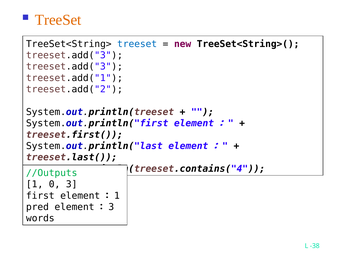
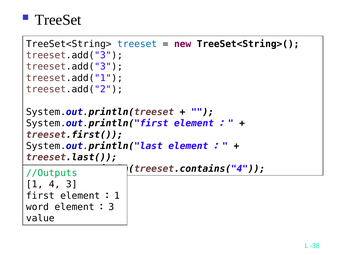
TreeSet at (58, 20) colour: orange -> black
0: 0 -> 4
pred: pred -> word
words: words -> value
